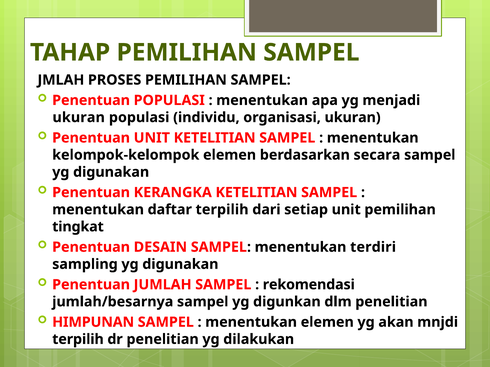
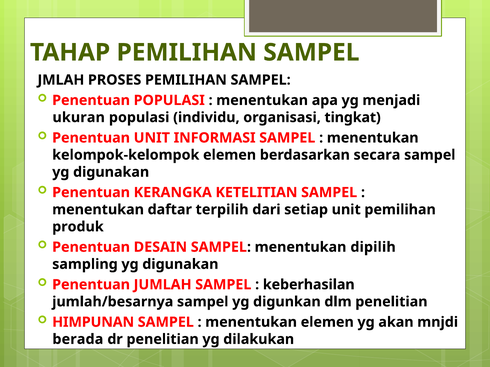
organisasi ukuran: ukuran -> tingkat
UNIT KETELITIAN: KETELITIAN -> INFORMASI
tingkat: tingkat -> produk
terdiri: terdiri -> dipilih
rekomendasi: rekomendasi -> keberhasilan
terpilih at (78, 340): terpilih -> berada
